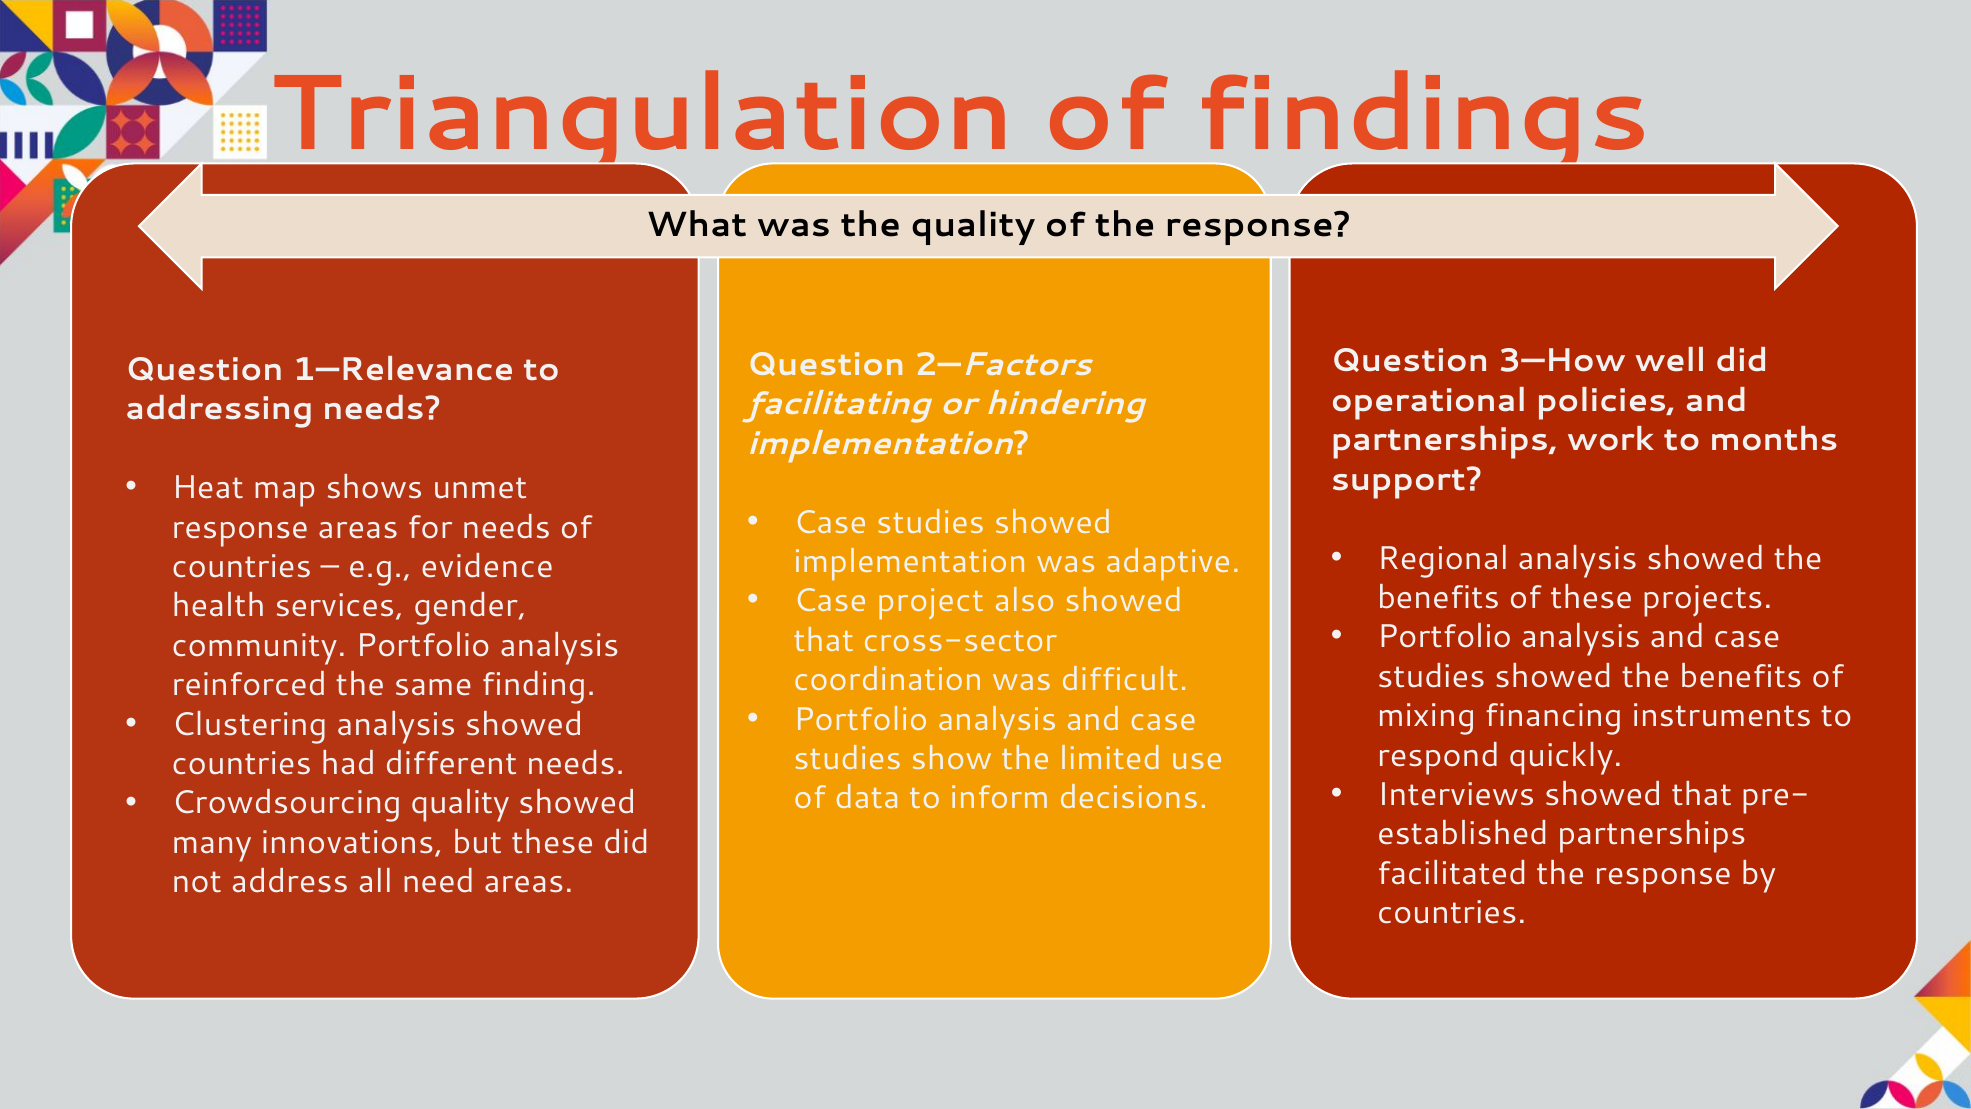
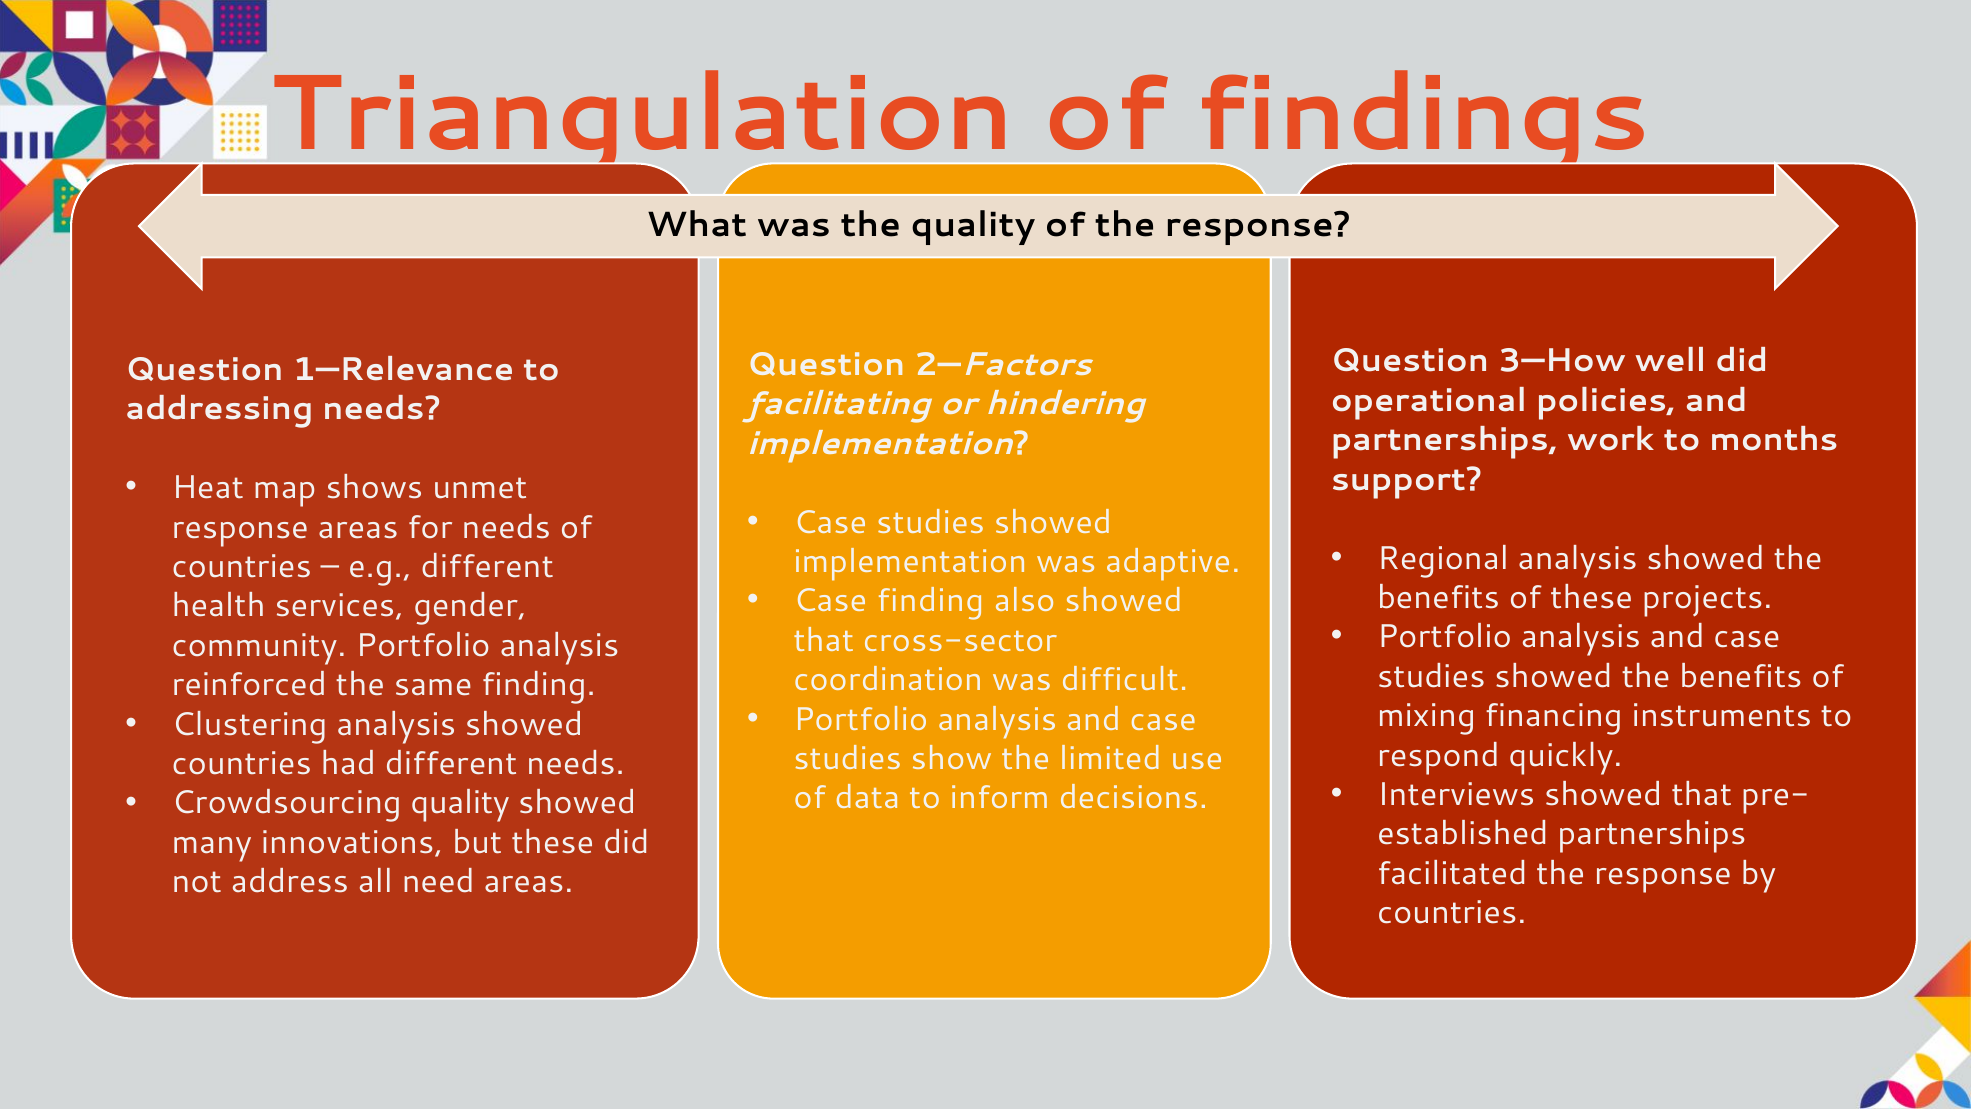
e.g evidence: evidence -> different
Case project: project -> finding
